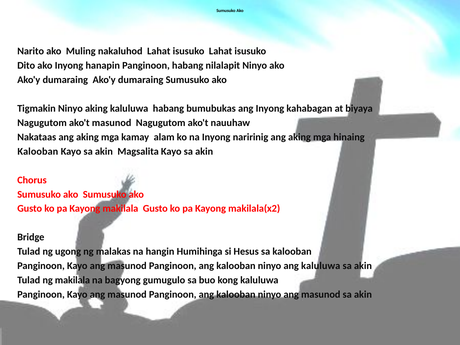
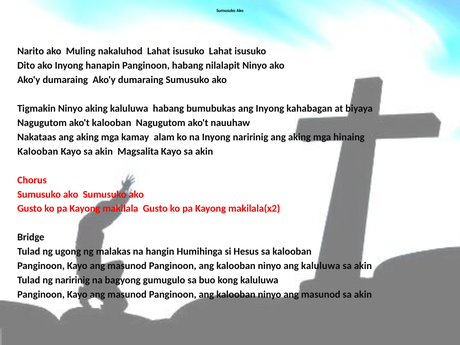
ako't masunod: masunod -> kalooban
ng makilala: makilala -> naririnig
